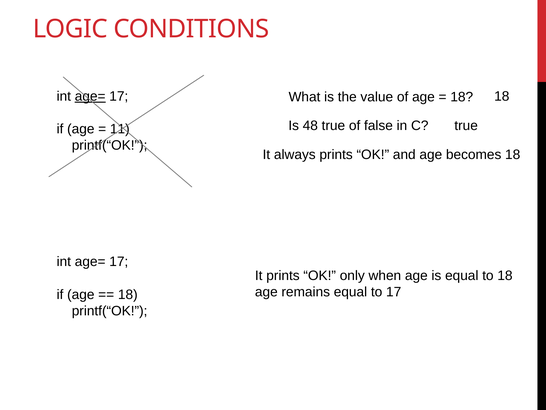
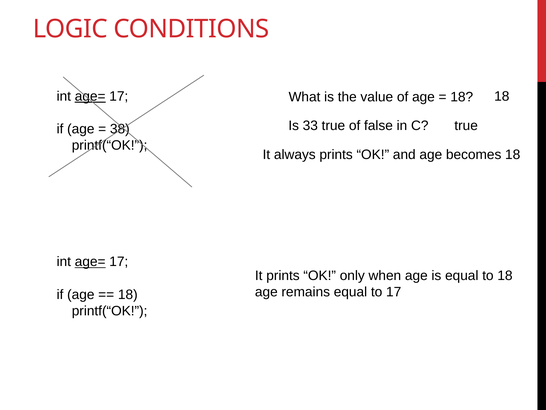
48: 48 -> 33
11: 11 -> 38
age= at (90, 261) underline: none -> present
